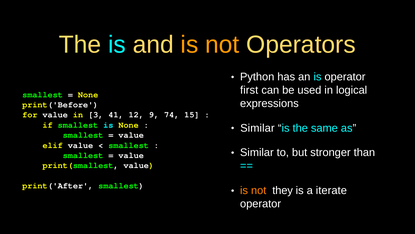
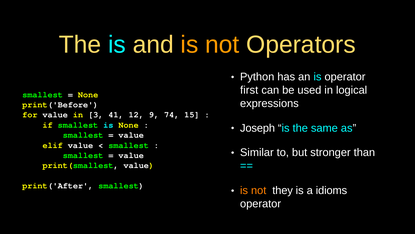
Similar at (257, 128): Similar -> Joseph
iterate: iterate -> idioms
